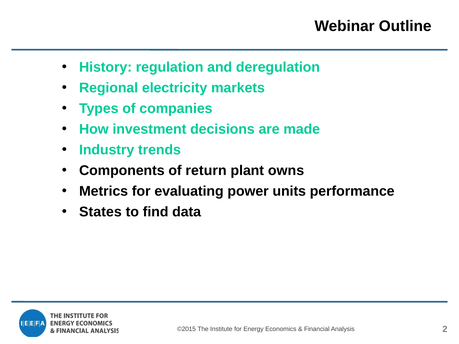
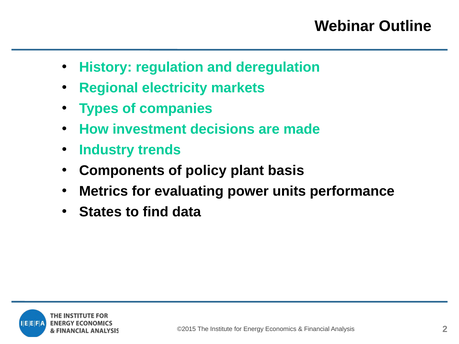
return: return -> policy
owns: owns -> basis
